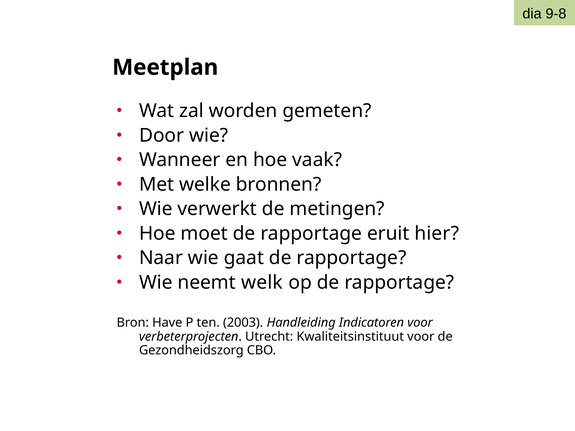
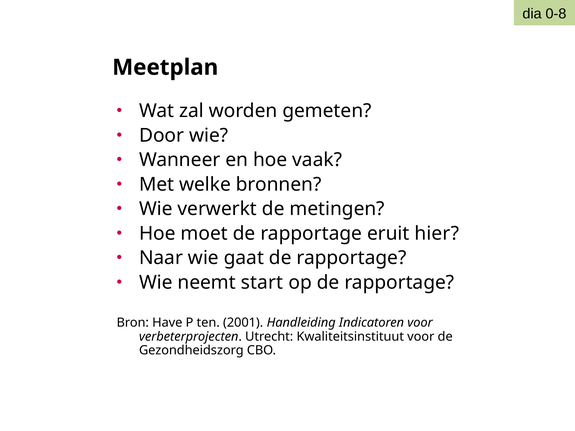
9-8: 9-8 -> 0-8
welk: welk -> start
2003: 2003 -> 2001
